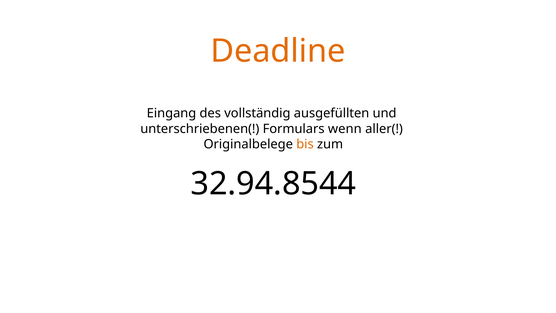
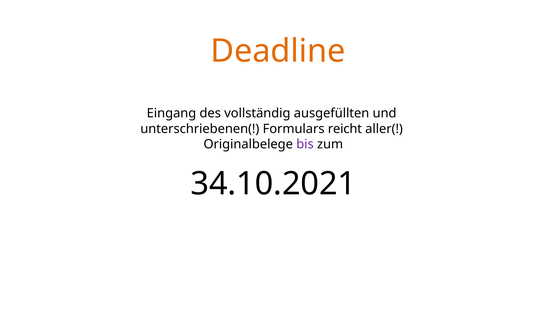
wenn: wenn -> reicht
bis colour: orange -> purple
32.94.8544: 32.94.8544 -> 34.10.2021
